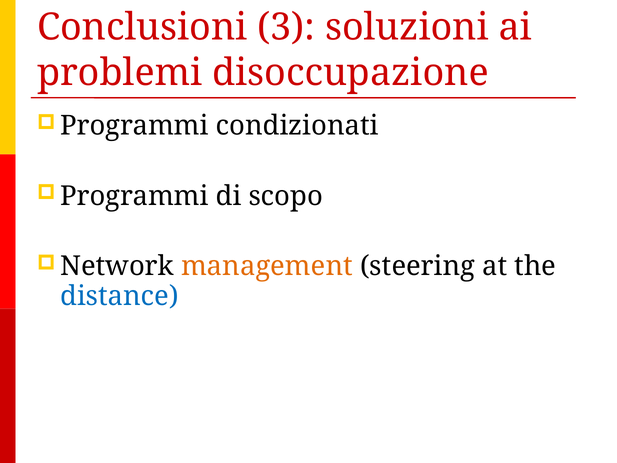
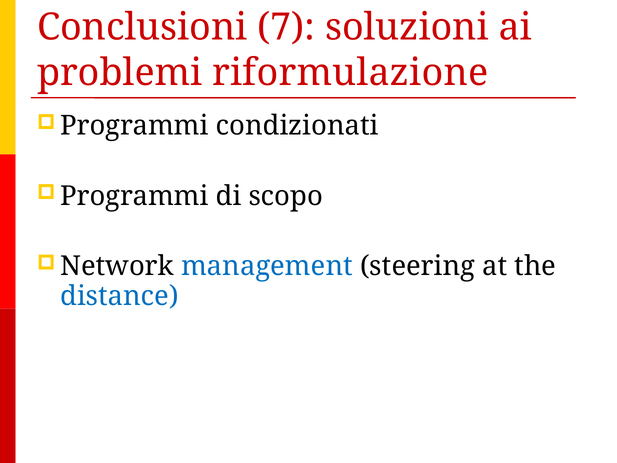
3: 3 -> 7
disoccupazione: disoccupazione -> riformulazione
management colour: orange -> blue
